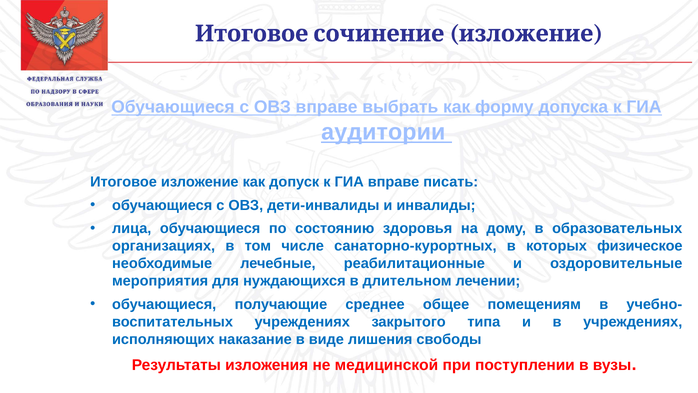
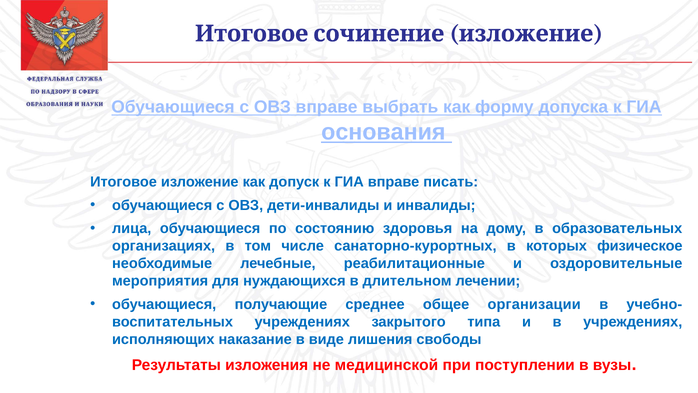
аудитории: аудитории -> основания
помещениям: помещениям -> организации
